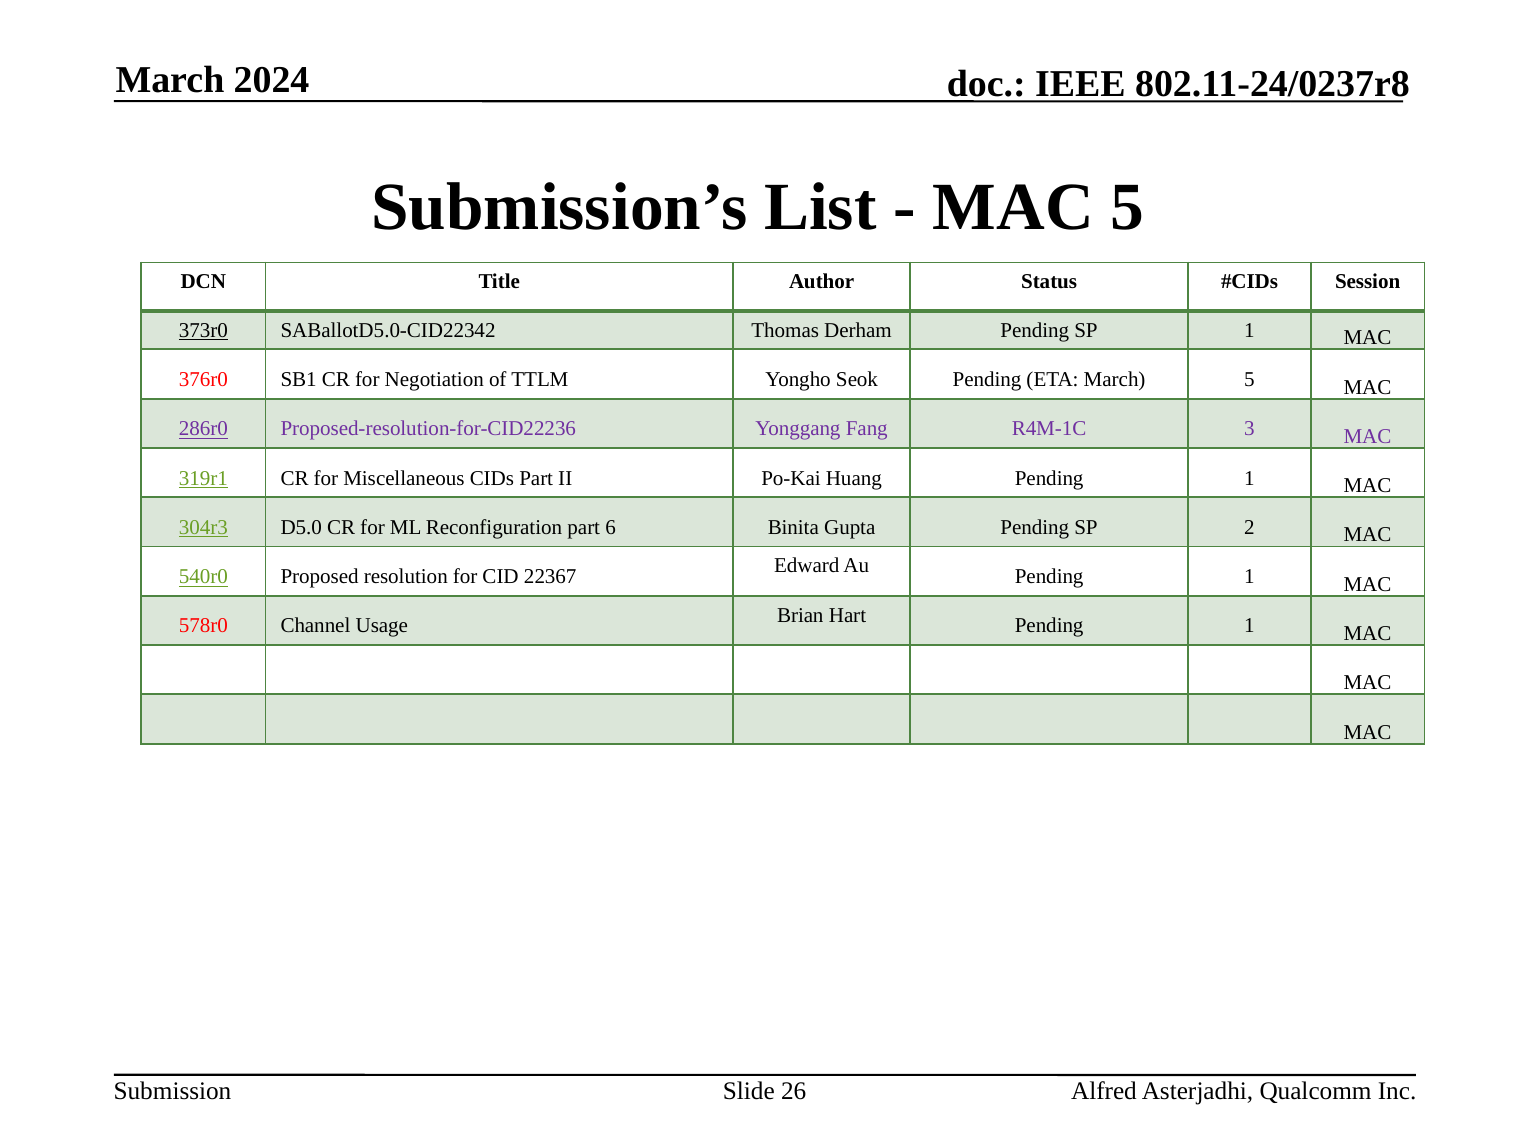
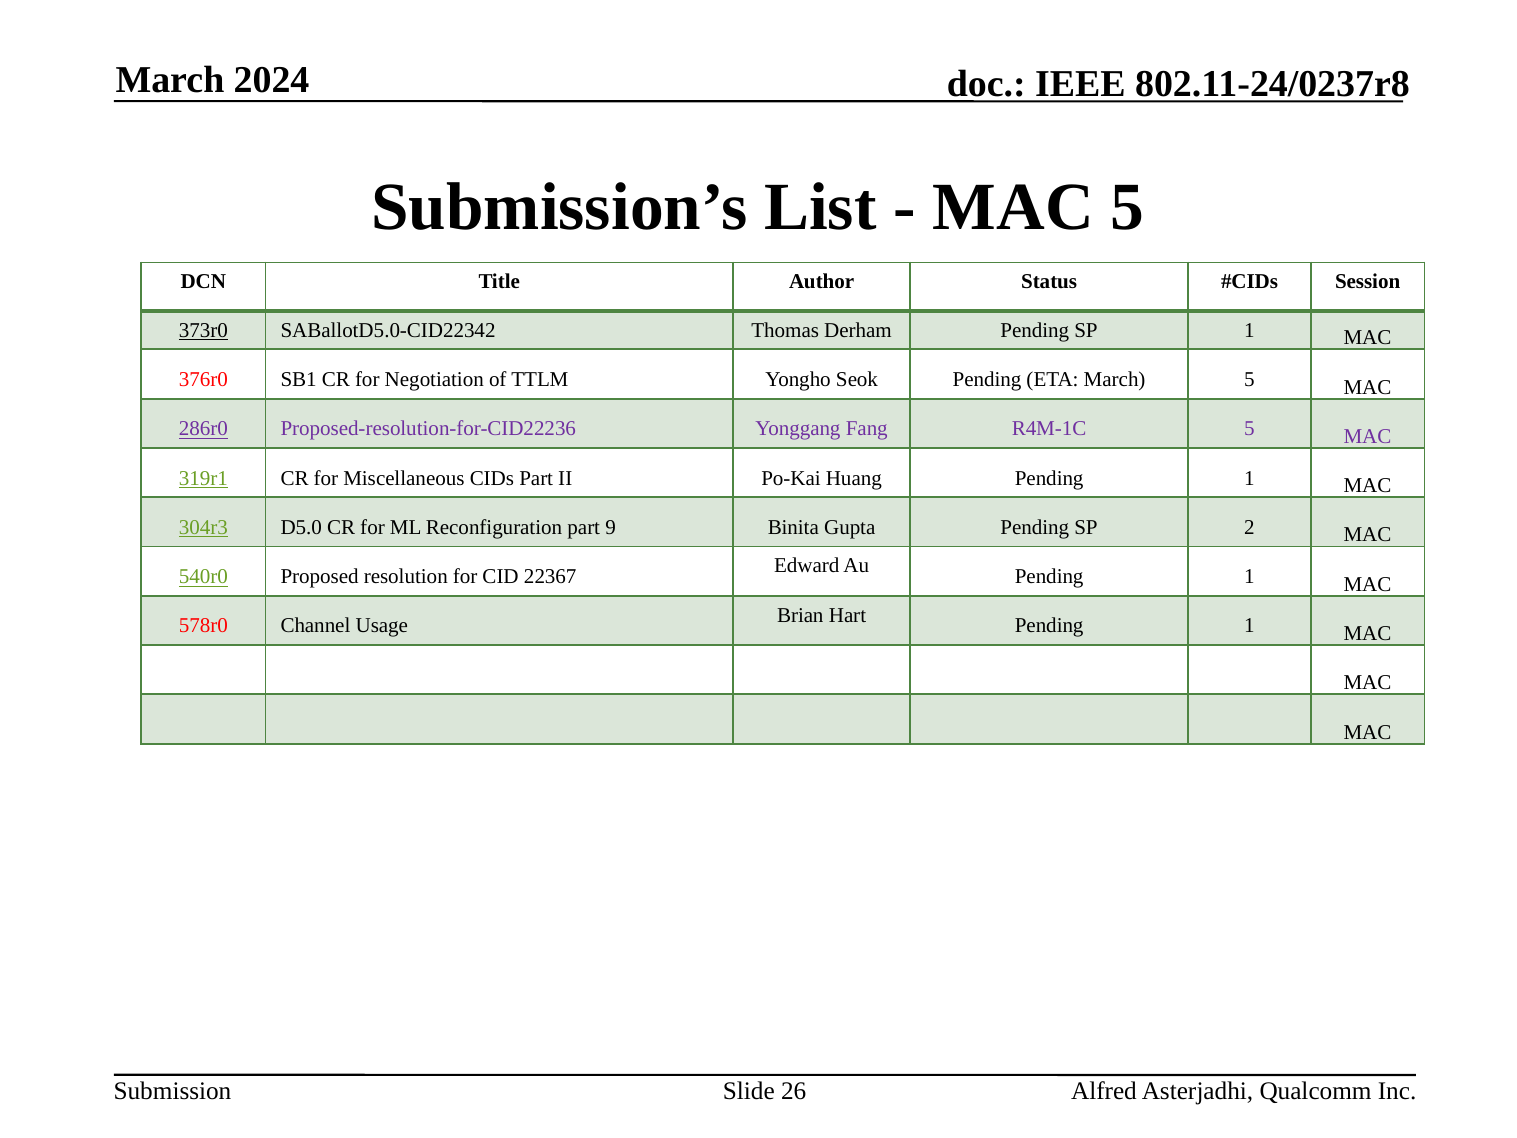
R4M-1C 3: 3 -> 5
6: 6 -> 9
